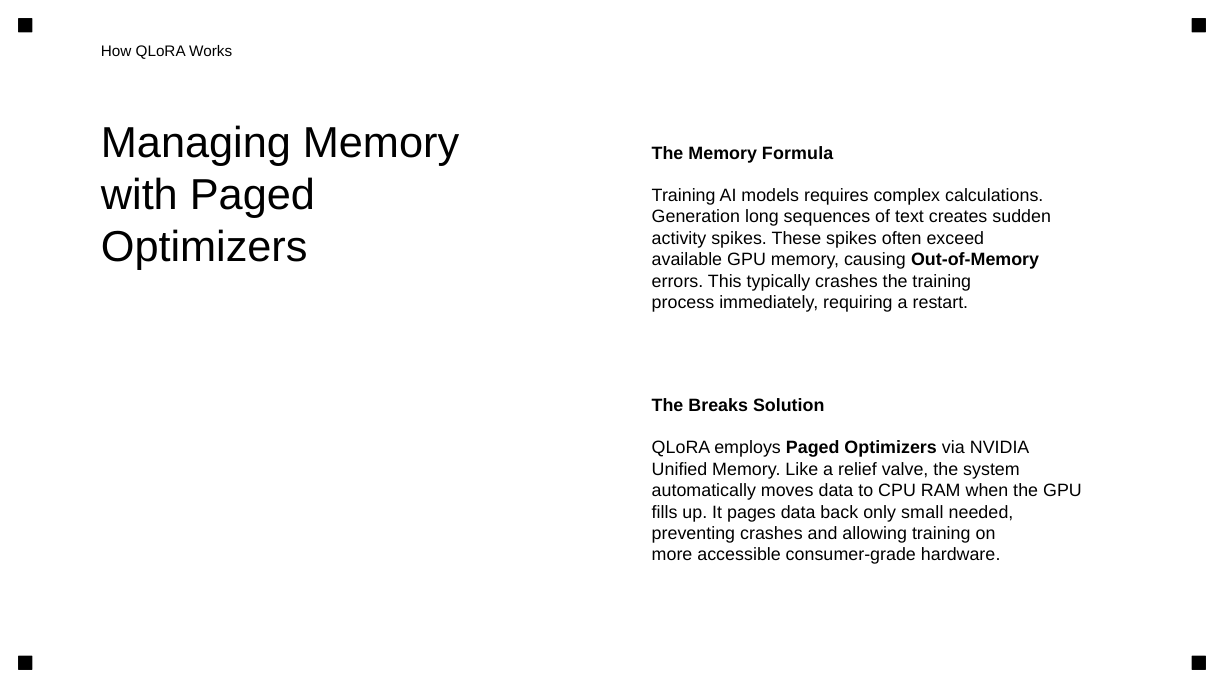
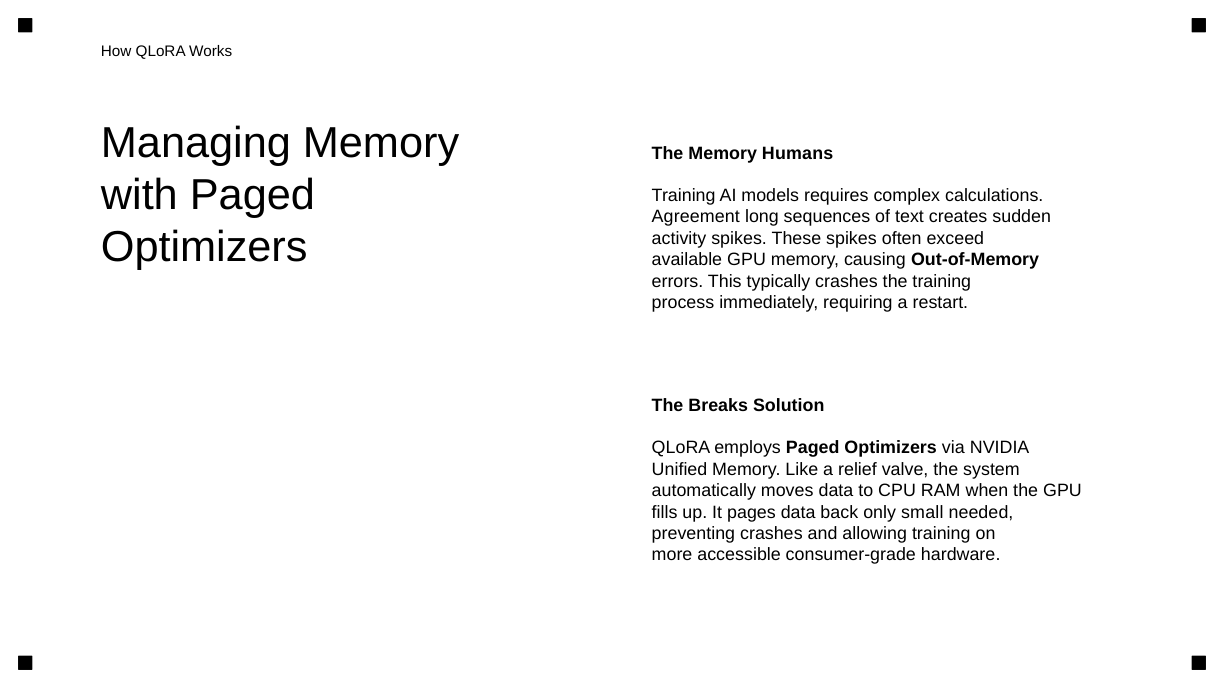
Formula: Formula -> Humans
Generation: Generation -> Agreement
